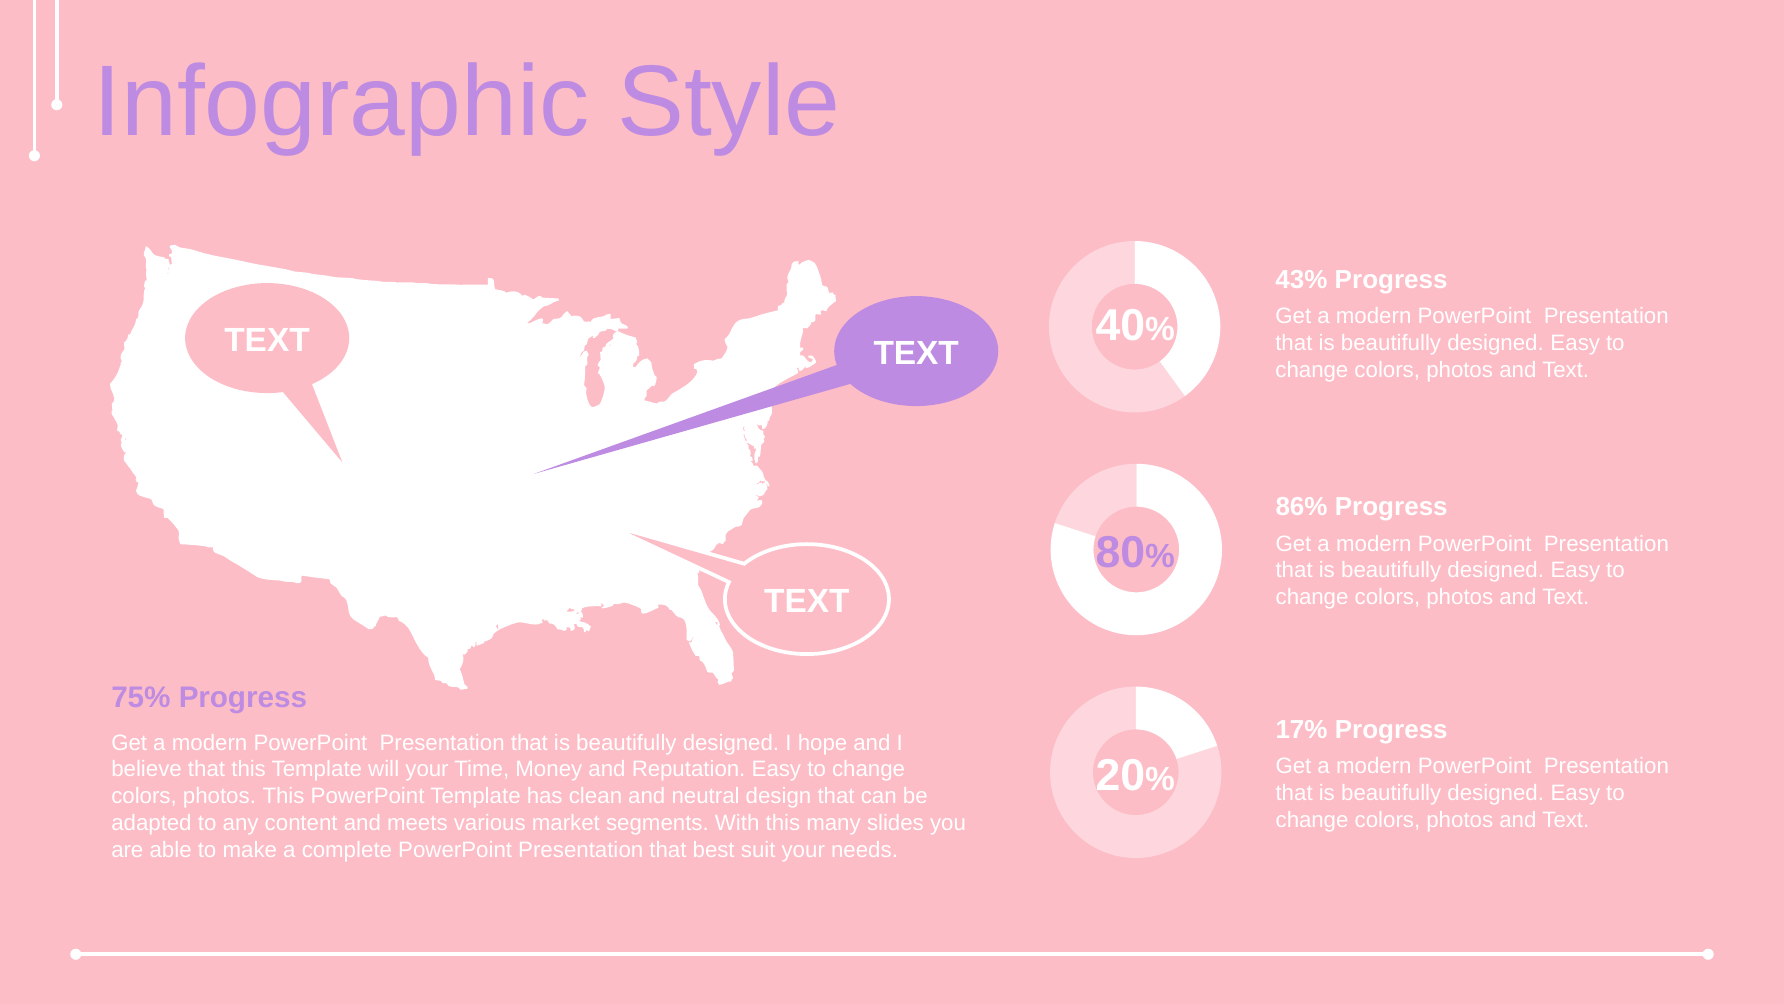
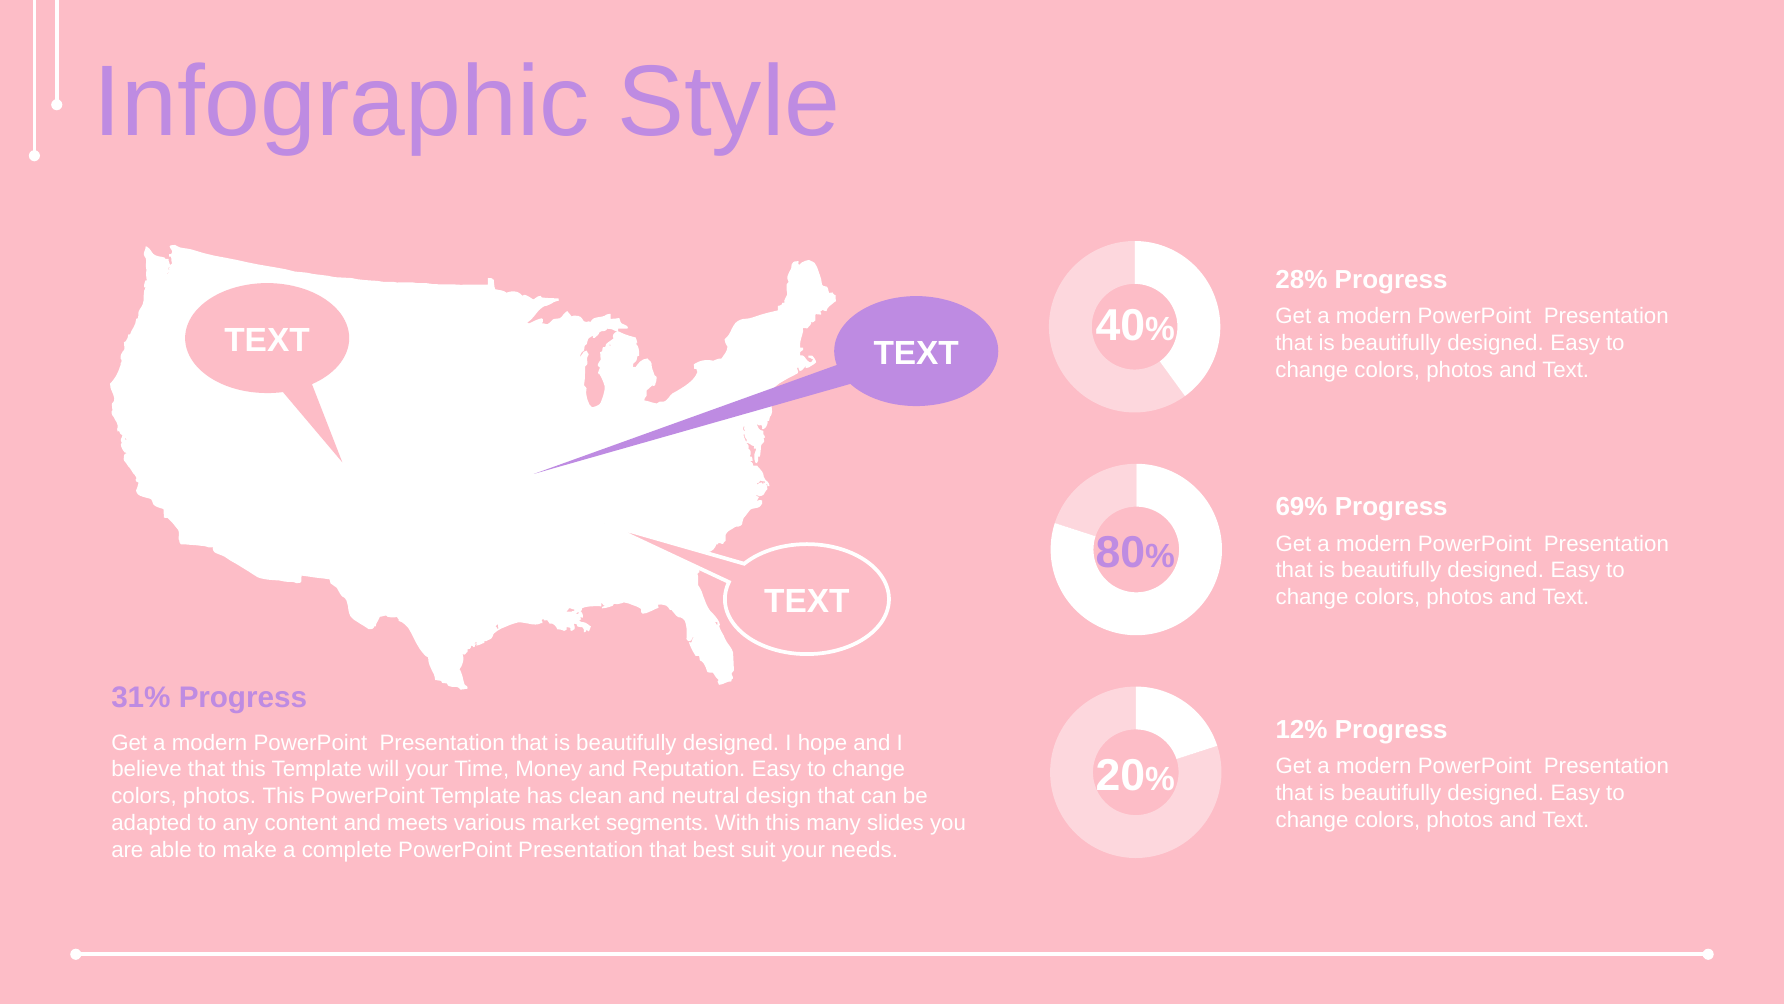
43%: 43% -> 28%
86%: 86% -> 69%
75%: 75% -> 31%
17%: 17% -> 12%
